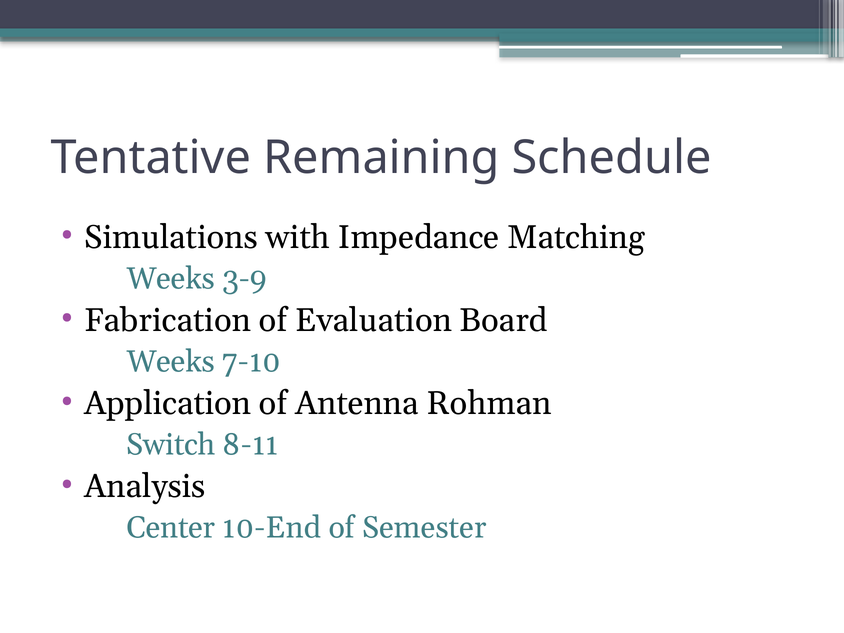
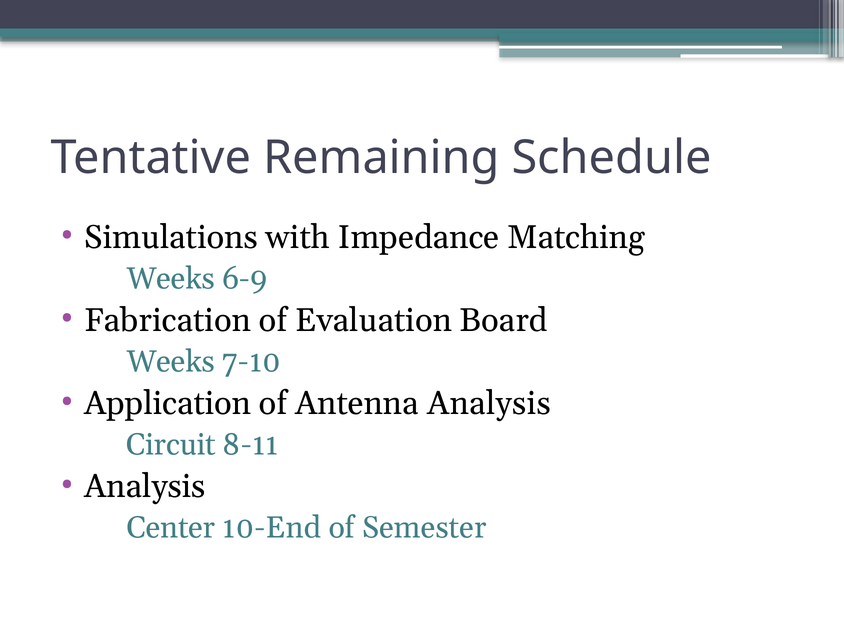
3-9: 3-9 -> 6-9
Antenna Rohman: Rohman -> Analysis
Switch: Switch -> Circuit
